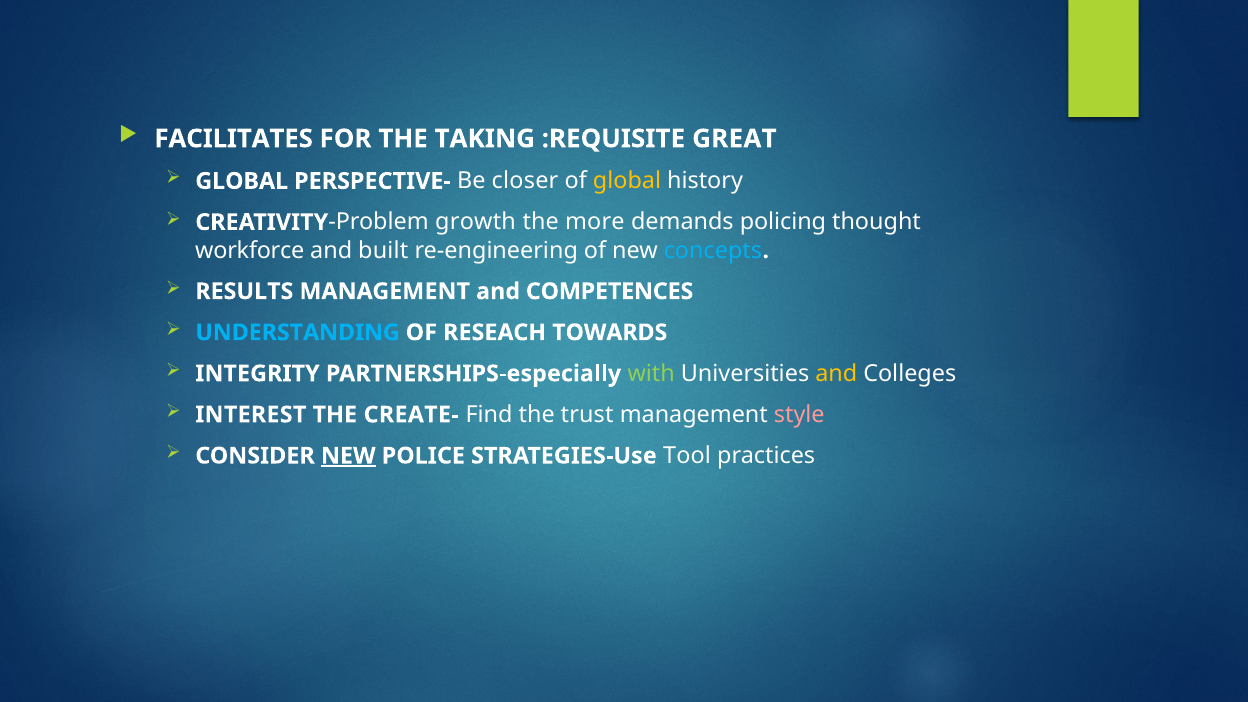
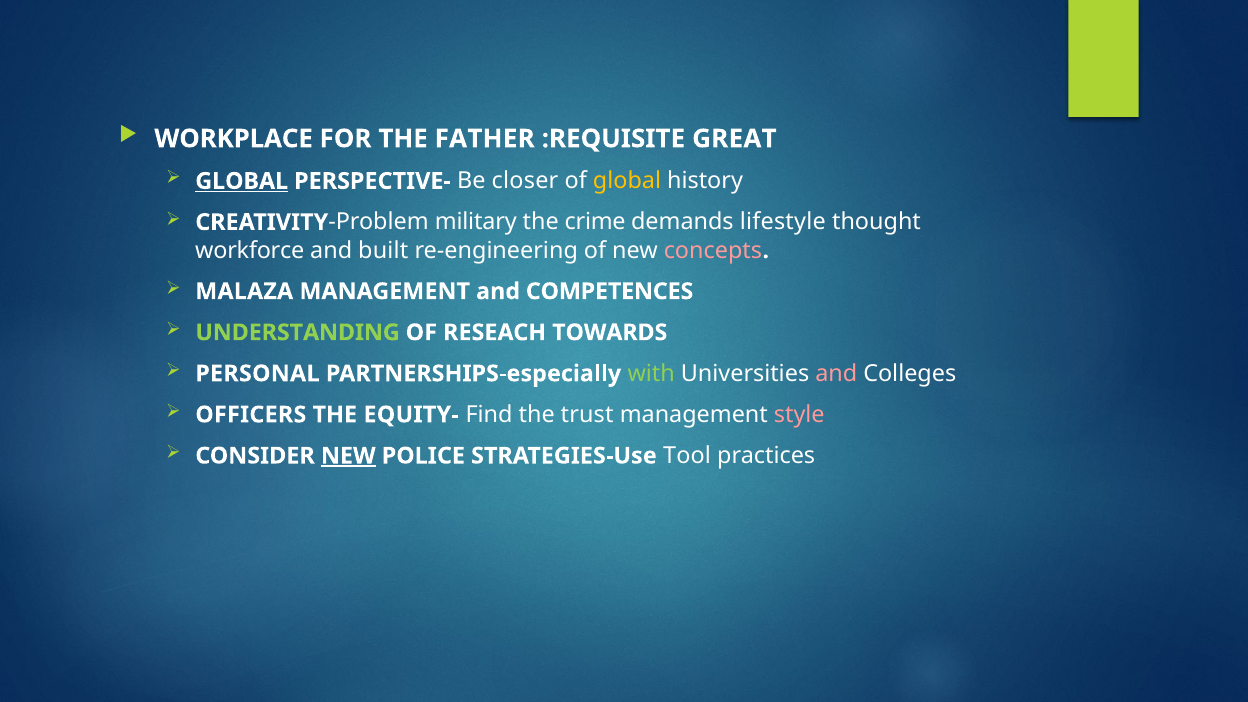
FACILITATES: FACILITATES -> WORKPLACE
TAKING: TAKING -> FATHER
GLOBAL at (242, 181) underline: none -> present
growth: growth -> military
more: more -> crime
policing: policing -> lifestyle
concepts colour: light blue -> pink
RESULTS: RESULTS -> MALAZA
UNDERSTANDING colour: light blue -> light green
INTEGRITY: INTEGRITY -> PERSONAL
and at (836, 374) colour: yellow -> pink
INTEREST: INTEREST -> OFFICERS
CREATE-: CREATE- -> EQUITY-
